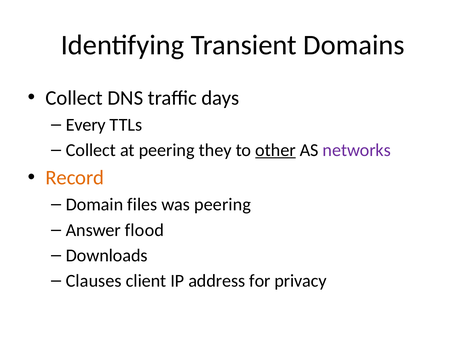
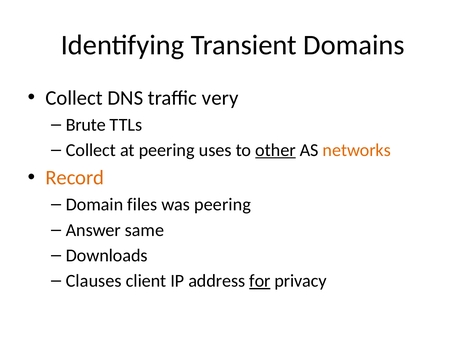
days: days -> very
Every: Every -> Brute
they: they -> uses
networks colour: purple -> orange
flood: flood -> same
for underline: none -> present
